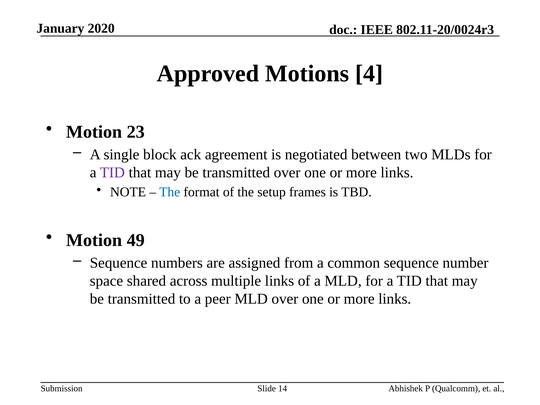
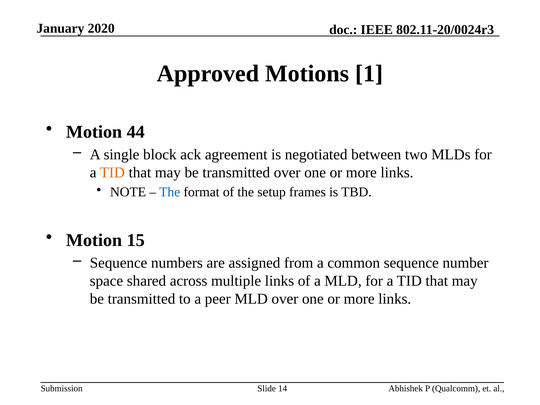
4: 4 -> 1
23: 23 -> 44
TID at (112, 172) colour: purple -> orange
49: 49 -> 15
